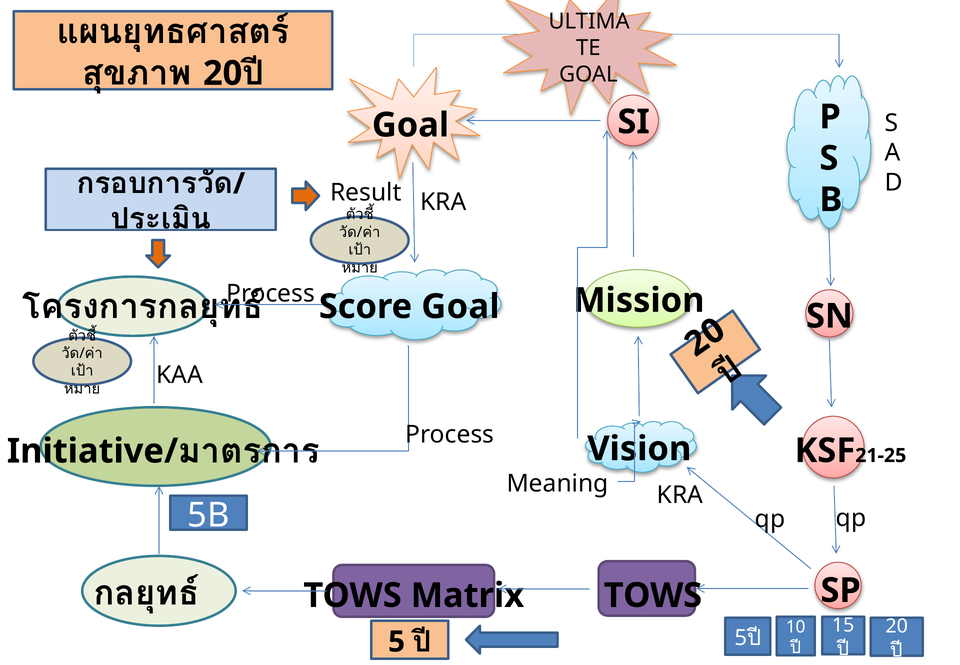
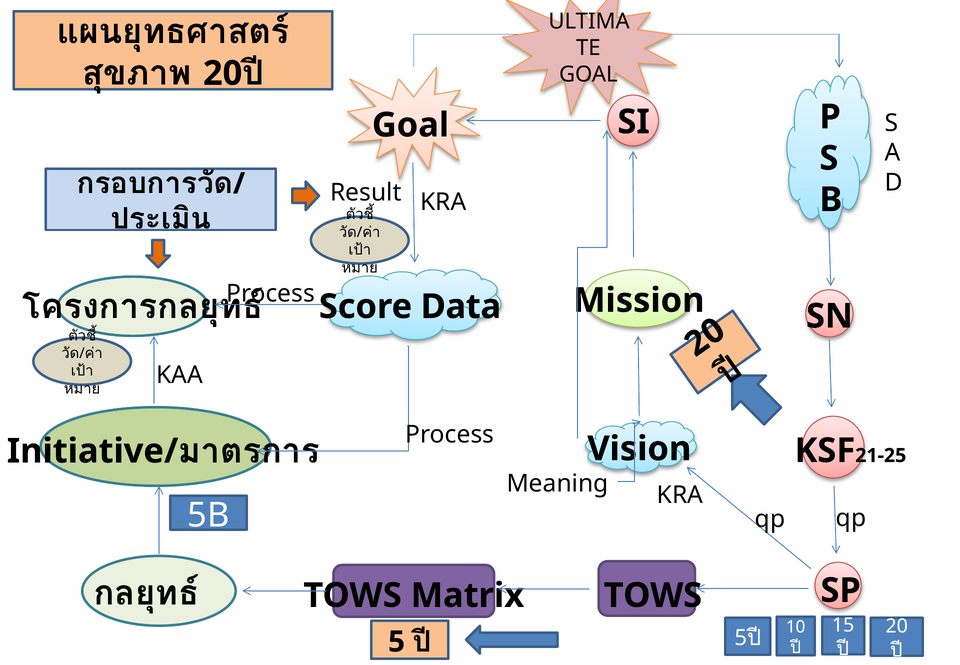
Score Goal: Goal -> Data
